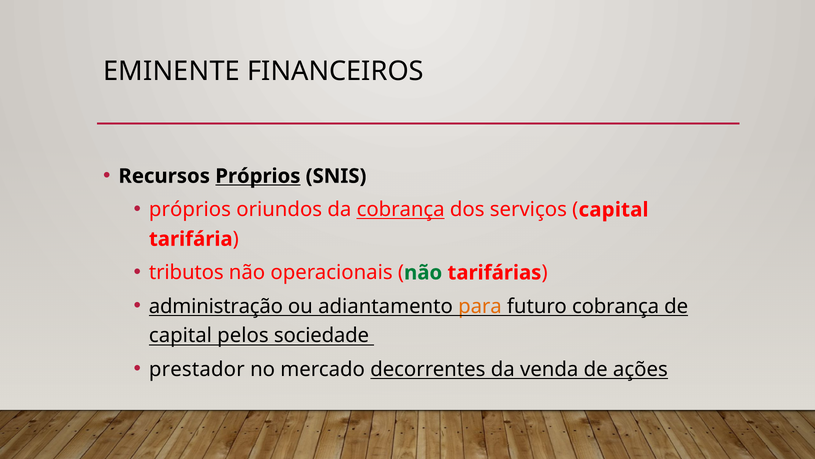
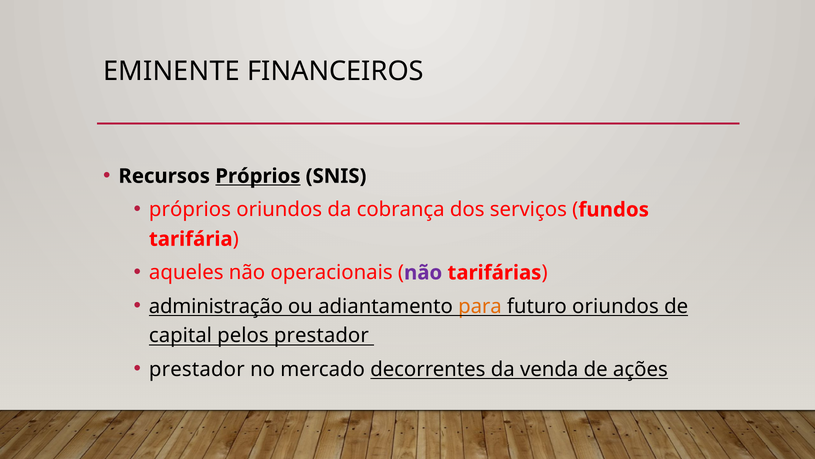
cobrança at (401, 209) underline: present -> none
capital at (614, 209): capital -> fundos
tributos: tributos -> aqueles
não at (423, 272) colour: green -> purple
futuro cobrança: cobrança -> oriundos
pelos sociedade: sociedade -> prestador
